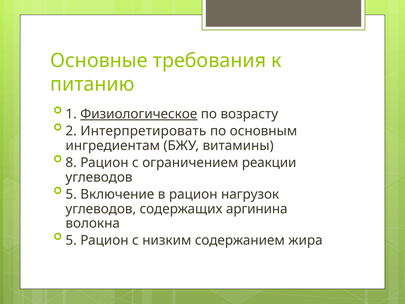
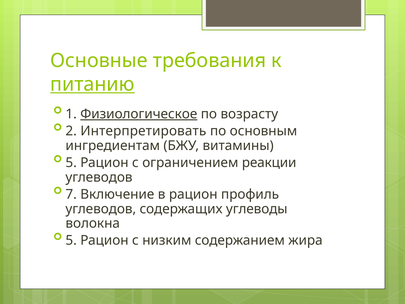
питанию underline: none -> present
8 at (71, 163): 8 -> 5
5 at (71, 194): 5 -> 7
нагрузок: нагрузок -> профиль
аргинина: аргинина -> углеводы
